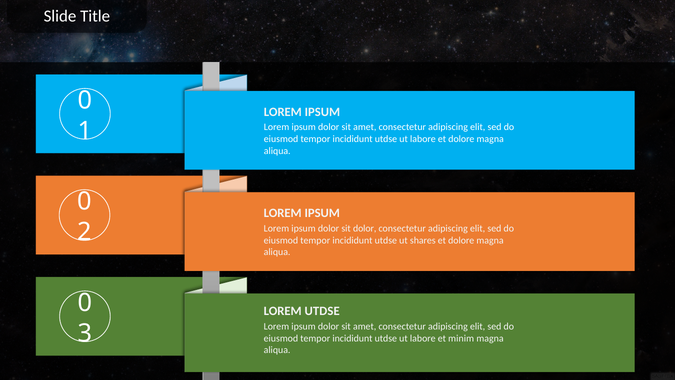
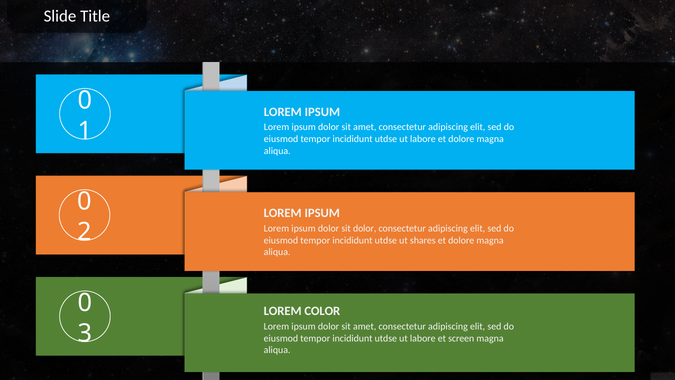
LOREM UTDSE: UTDSE -> COLOR
minim: minim -> screen
